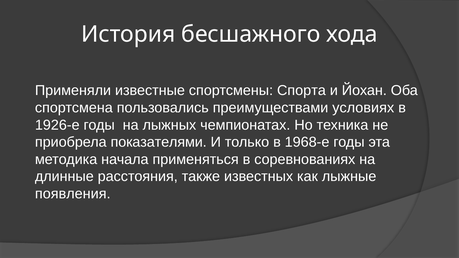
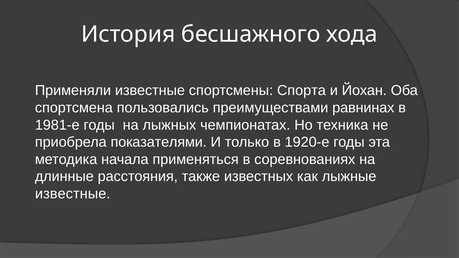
условиях: условиях -> равнинах
1926-е: 1926-е -> 1981-е
1968-е: 1968-е -> 1920-е
появления at (73, 194): появления -> известные
